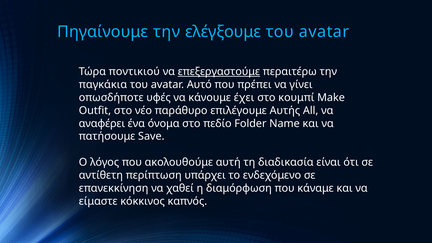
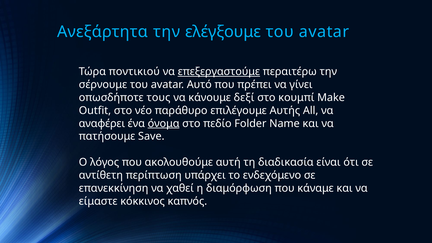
Πηγαίνουμε: Πηγαίνουμε -> Ανεξάρτητα
παγκάκια: παγκάκια -> σέρνουμε
υφές: υφές -> τους
έχει: έχει -> δεξί
όνομα underline: none -> present
